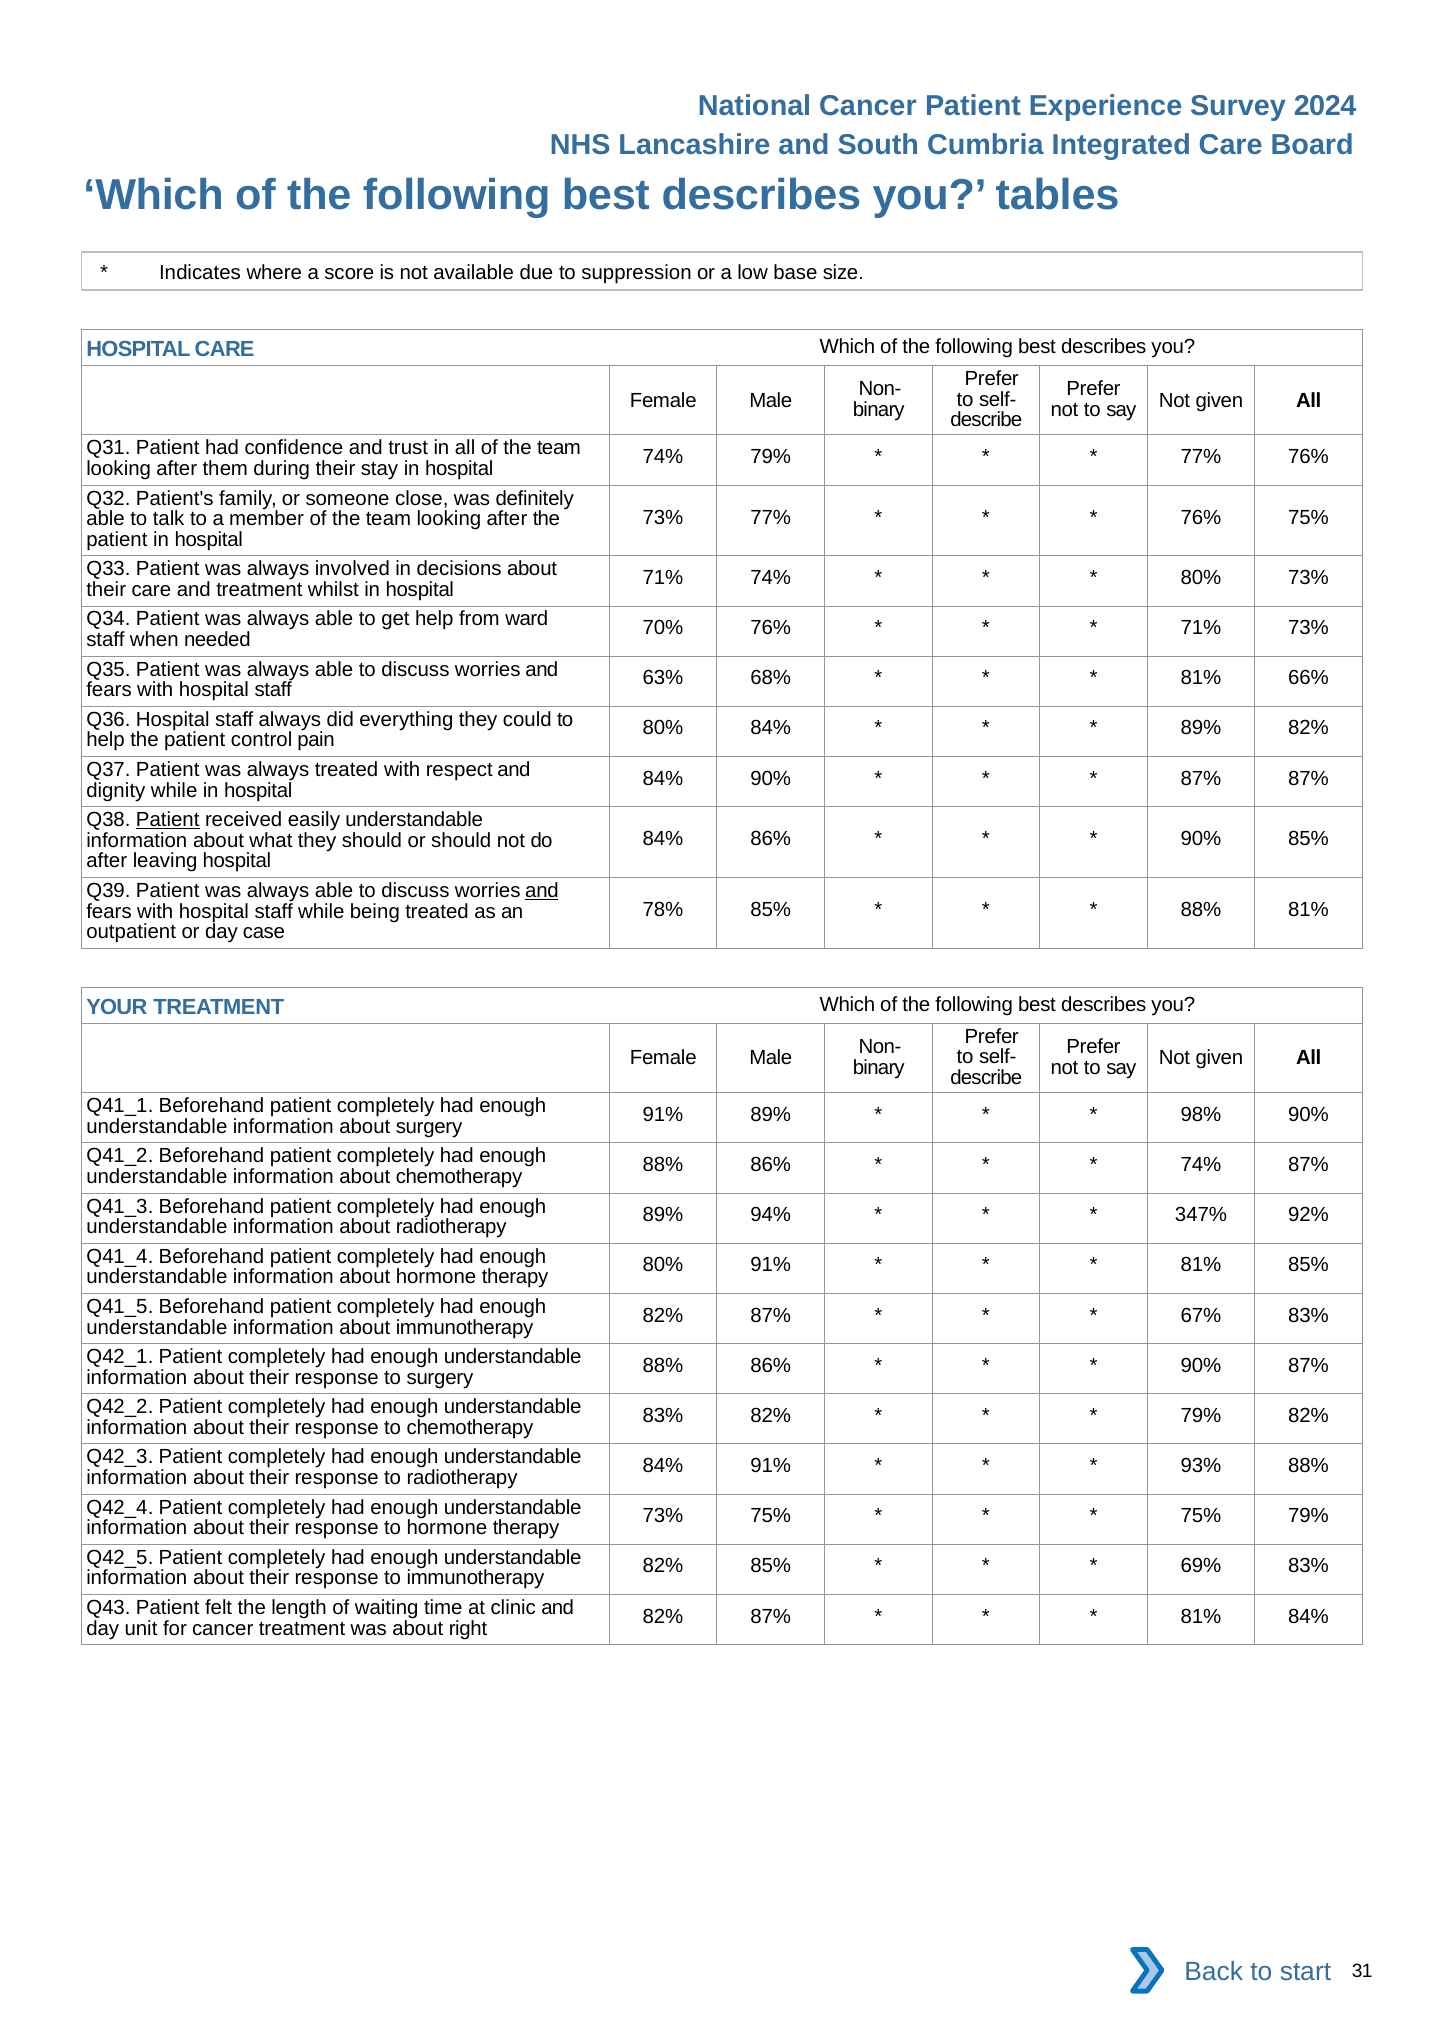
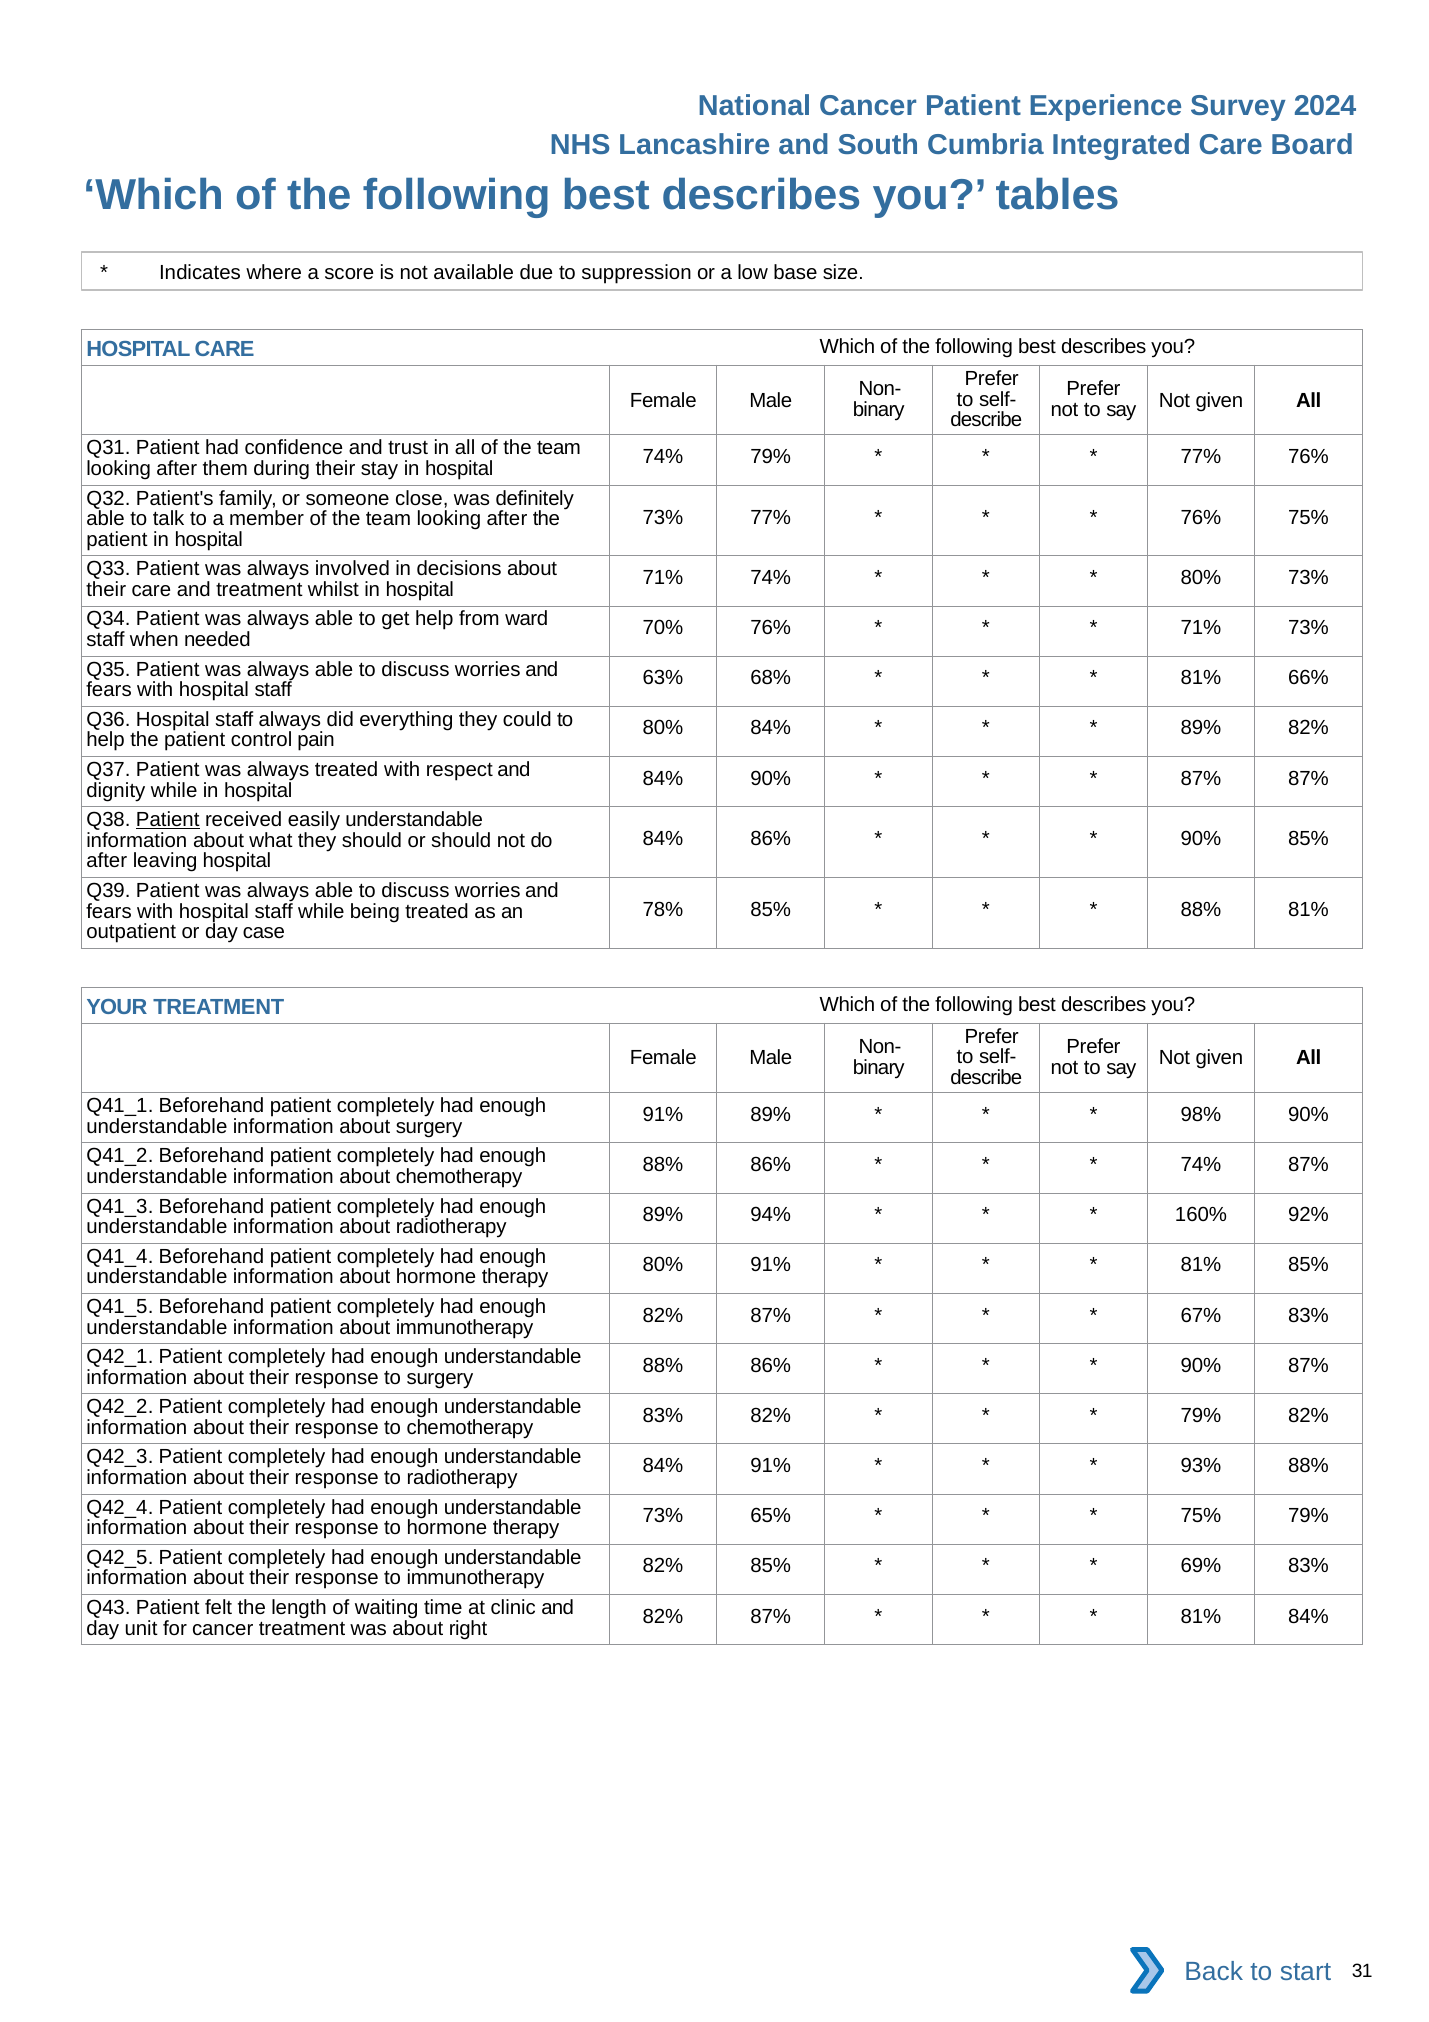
and at (542, 891) underline: present -> none
347%: 347% -> 160%
73% 75%: 75% -> 65%
